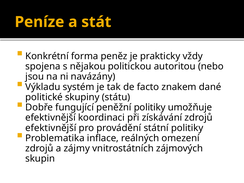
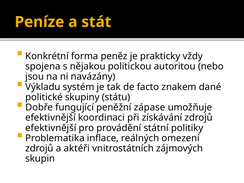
peněžní politiky: politiky -> zápase
zájmy: zájmy -> aktéři
